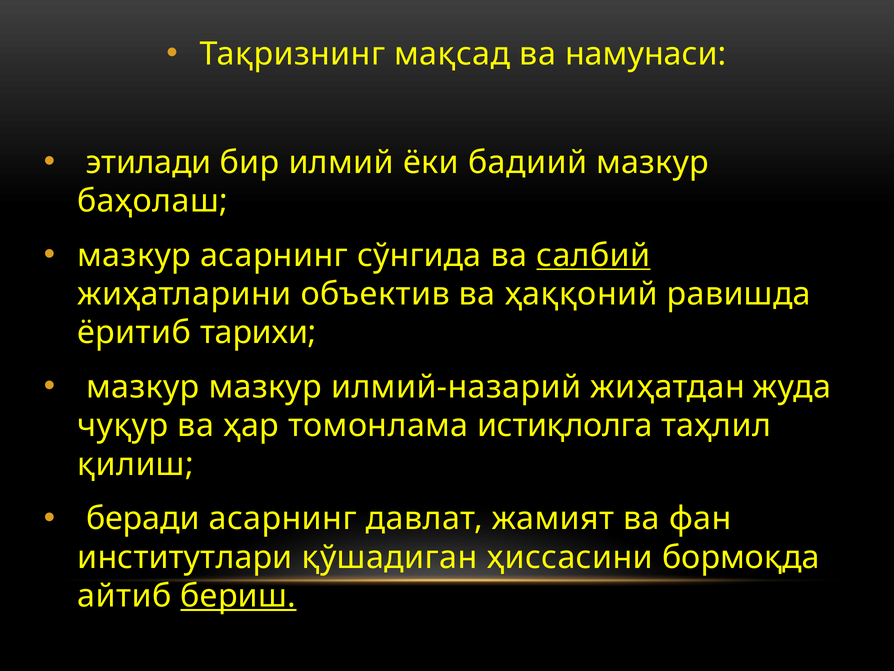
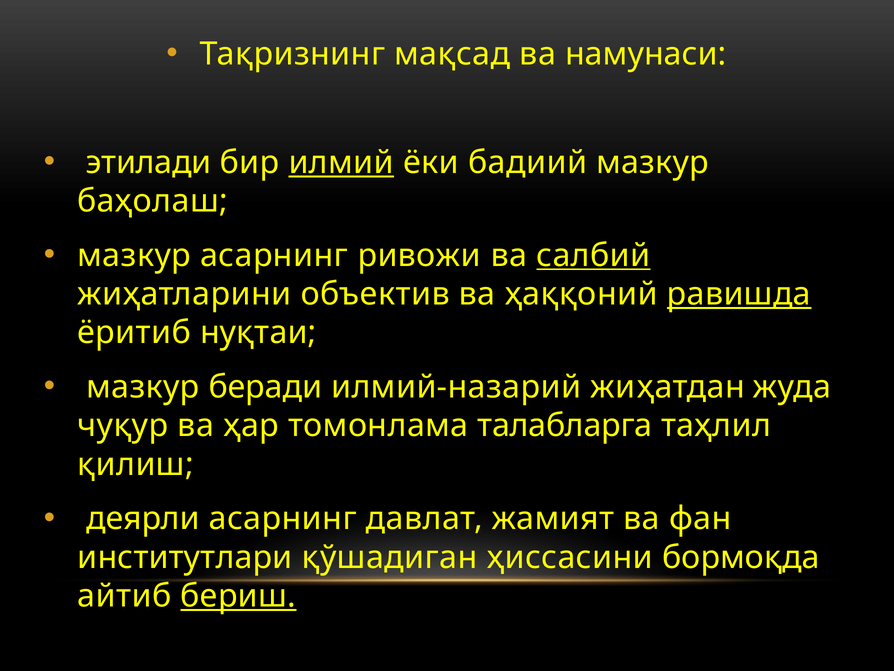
илмий underline: none -> present
сўнгида: сўнгида -> ривожи
равишда underline: none -> present
тарихи: тарихи -> нуқтаи
мазкур мазкур: мазкур -> беради
истиқлолга: истиқлолга -> талабларга
беради: беради -> деярли
